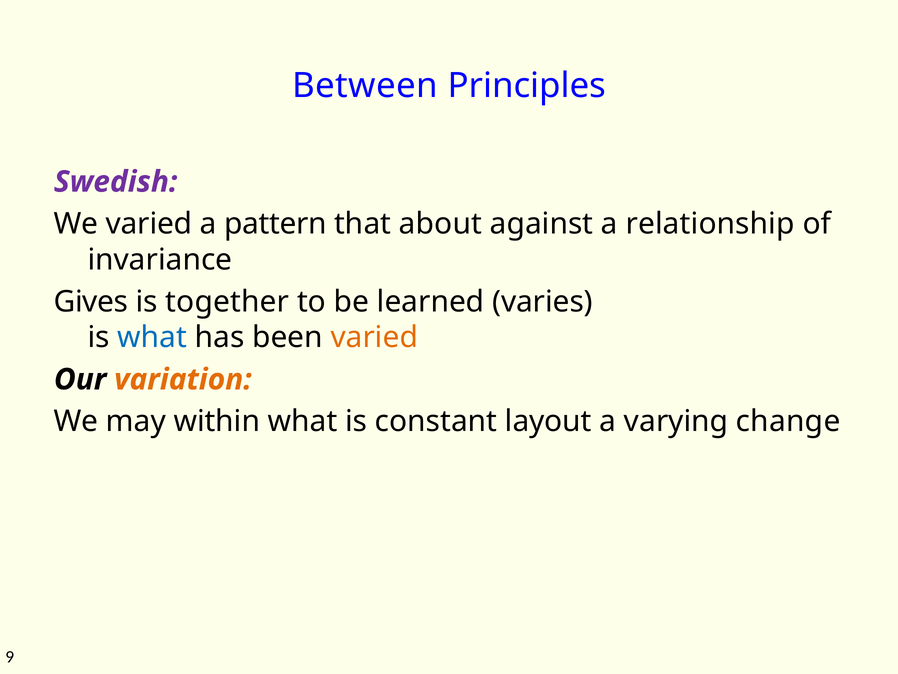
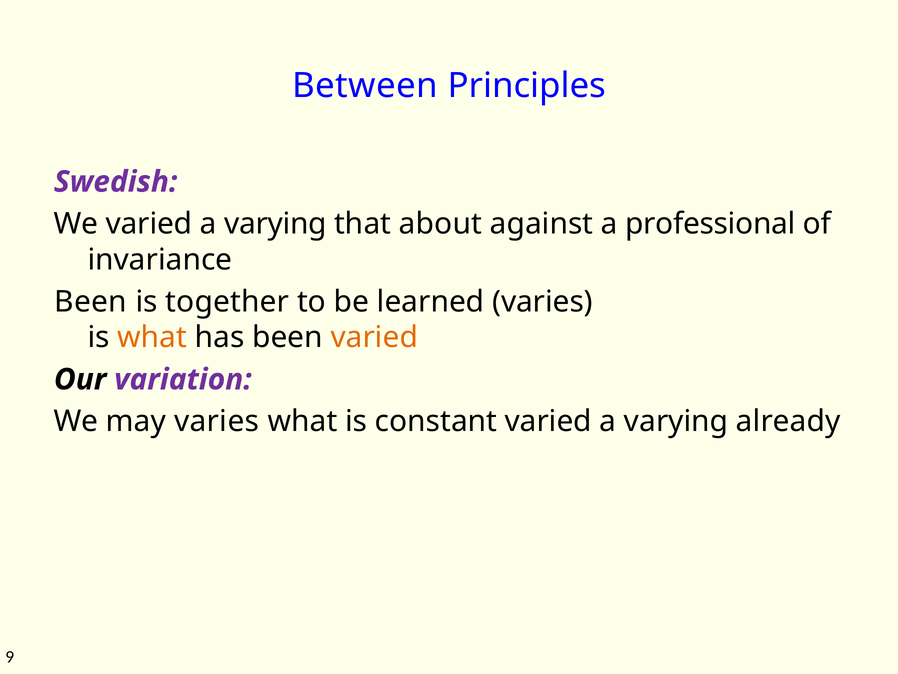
pattern at (276, 224): pattern -> varying
relationship: relationship -> professional
Gives at (91, 301): Gives -> Been
what at (152, 337) colour: blue -> orange
variation colour: orange -> purple
may within: within -> varies
constant layout: layout -> varied
change: change -> already
